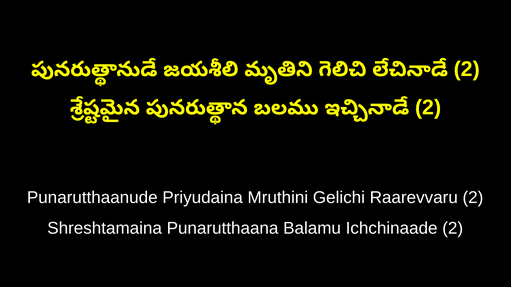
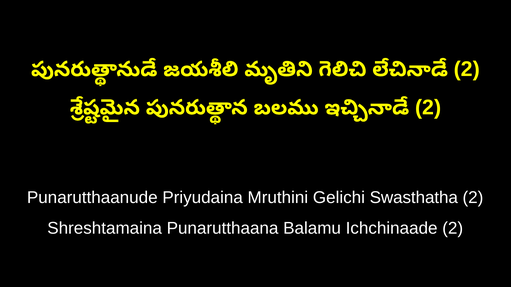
Raarevvaru: Raarevvaru -> Swasthatha
